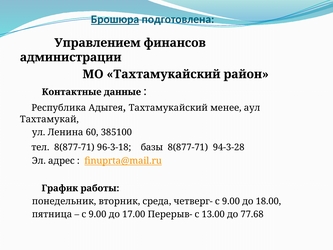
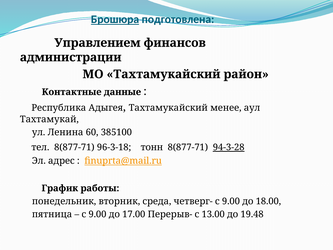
базы: базы -> тонн
94-3-28 underline: none -> present
77.68: 77.68 -> 19.48
